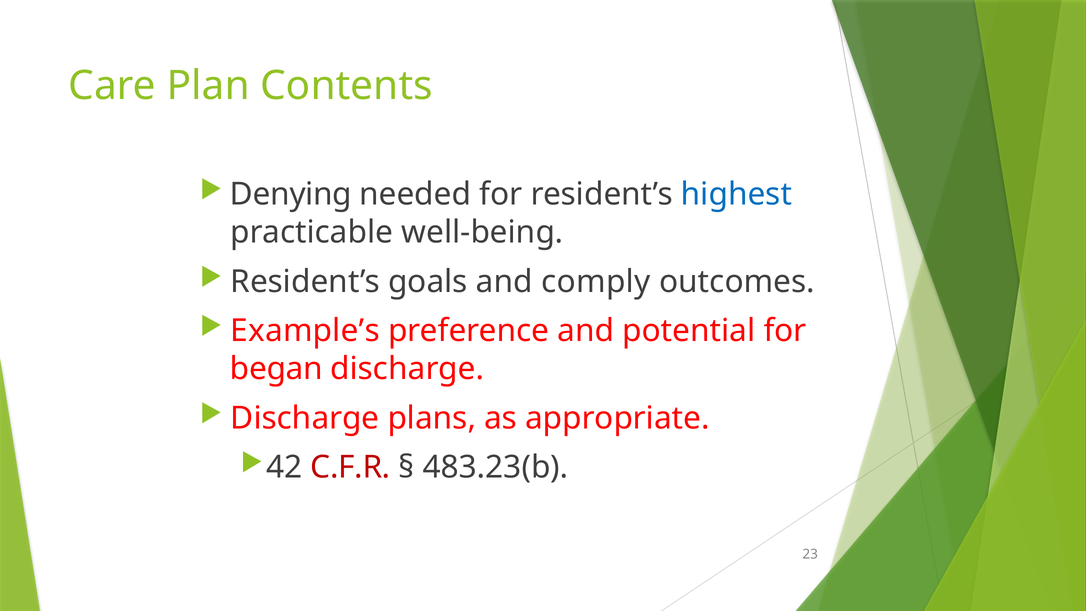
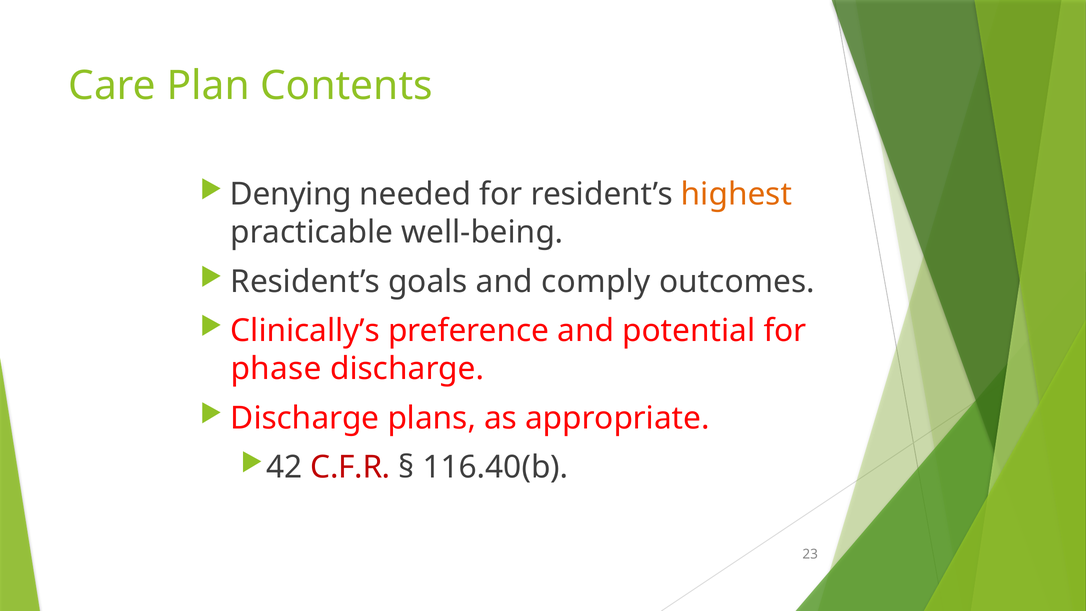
highest colour: blue -> orange
Example’s: Example’s -> Clinically’s
began: began -> phase
483.23(b: 483.23(b -> 116.40(b
